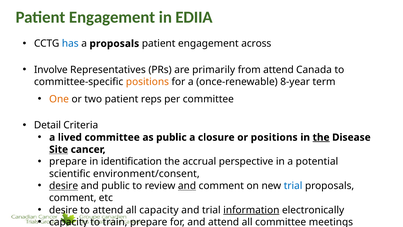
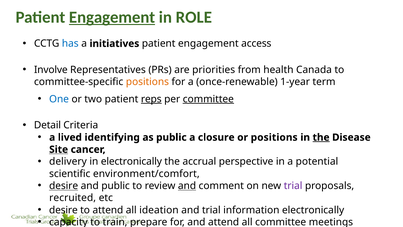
Engagement at (112, 17) underline: none -> present
EDIIA: EDIIA -> ROLE
a proposals: proposals -> initiatives
across: across -> access
primarily: primarily -> priorities
from attend: attend -> health
8-year: 8-year -> 1-year
One colour: orange -> blue
reps underline: none -> present
committee at (208, 99) underline: none -> present
lived committee: committee -> identifying
prepare at (68, 161): prepare -> delivery
in identification: identification -> electronically
environment/consent: environment/consent -> environment/comfort
trial at (293, 186) colour: blue -> purple
comment at (73, 198): comment -> recruited
all capacity: capacity -> ideation
information underline: present -> none
